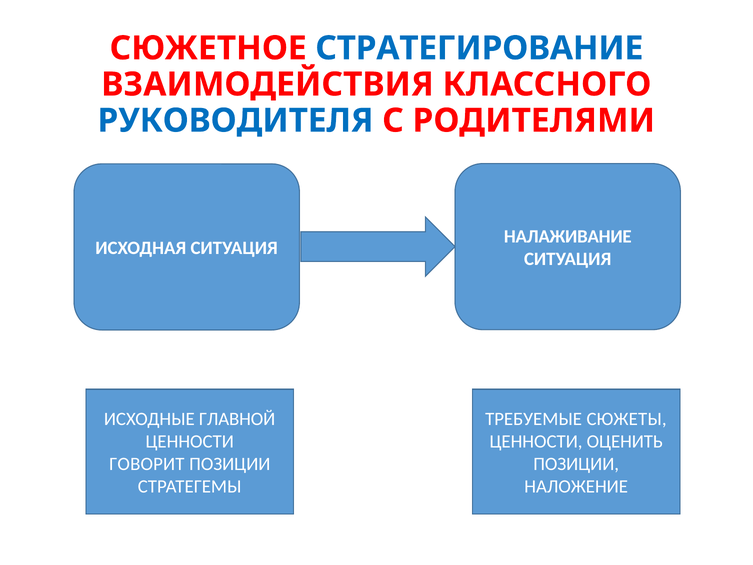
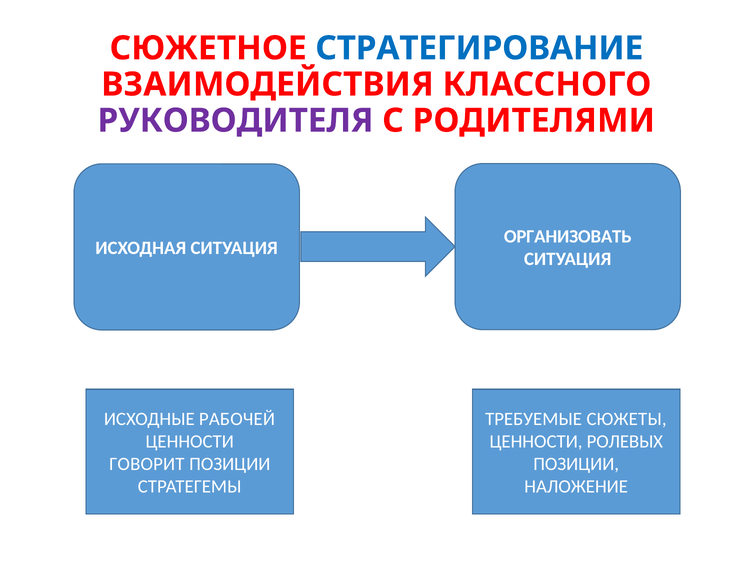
РУКОВОДИТЕЛЯ colour: blue -> purple
НАЛАЖИВАНИЕ: НАЛАЖИВАНИЕ -> ОРГАНИЗОВАТЬ
ГЛАВНОЙ: ГЛАВНОЙ -> РАБОЧЕЙ
ОЦЕНИТЬ: ОЦЕНИТЬ -> РОЛЕВЫХ
